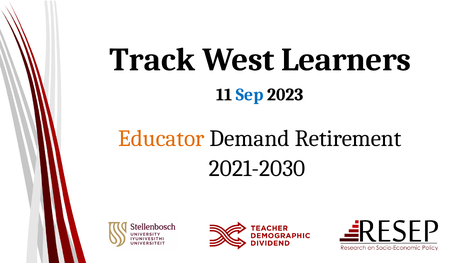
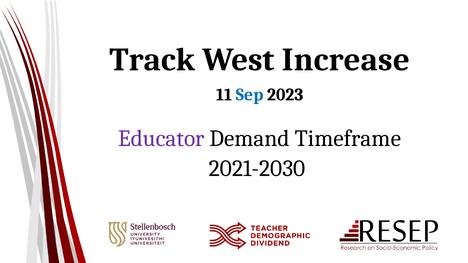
Learners: Learners -> Increase
Educator colour: orange -> purple
Retirement: Retirement -> Timeframe
